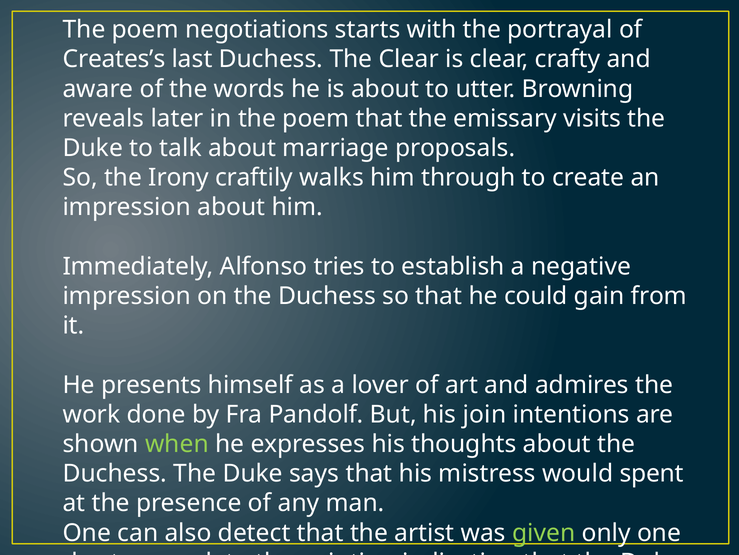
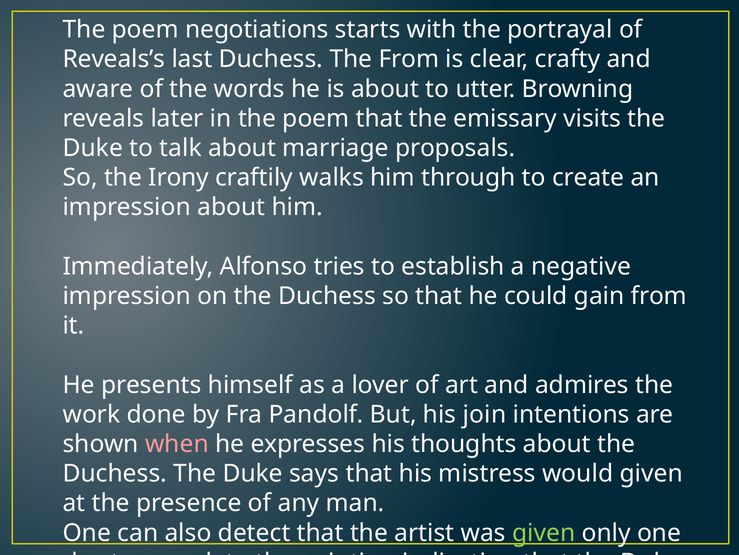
Creates’s: Creates’s -> Reveals’s
The Clear: Clear -> From
when colour: light green -> pink
would spent: spent -> given
